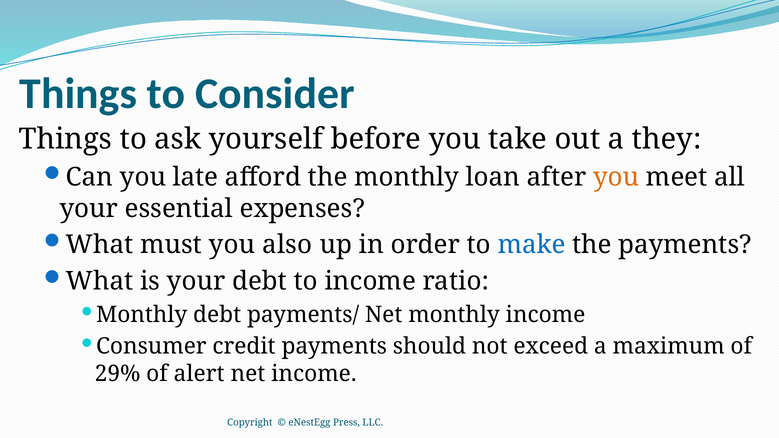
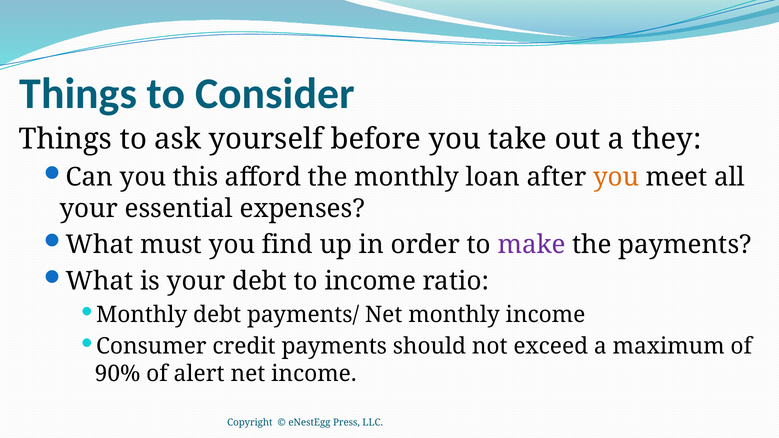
late: late -> this
also: also -> find
make colour: blue -> purple
29%: 29% -> 90%
